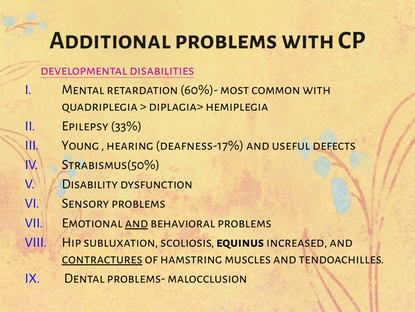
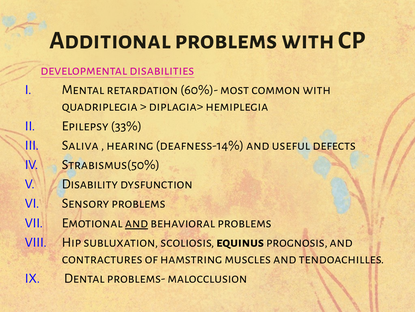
Young: Young -> Saliva
deafness-17%: deafness-17% -> deafness-14%
increased: increased -> prognosis
contractures underline: present -> none
